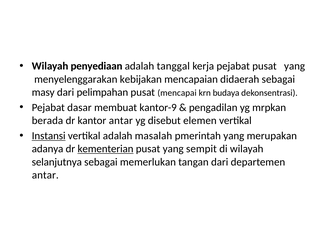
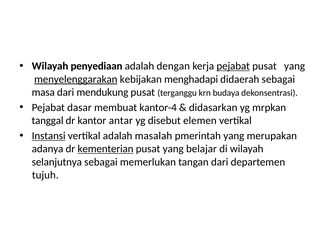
tanggal: tanggal -> dengan
pejabat at (233, 66) underline: none -> present
menyelenggarakan underline: none -> present
mencapaian: mencapaian -> menghadapi
masy: masy -> masa
pelimpahan: pelimpahan -> mendukung
mencapai: mencapai -> terganggu
kantor-9: kantor-9 -> kantor-4
pengadilan: pengadilan -> didasarkan
berada: berada -> tanggal
sempit: sempit -> belajar
antar at (45, 175): antar -> tujuh
